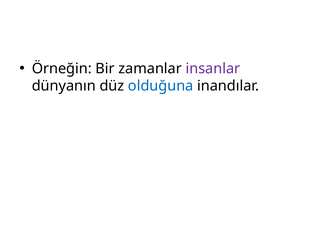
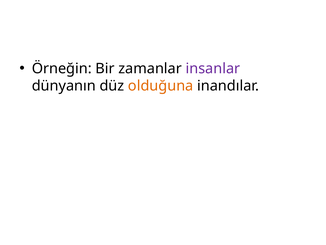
olduğuna colour: blue -> orange
